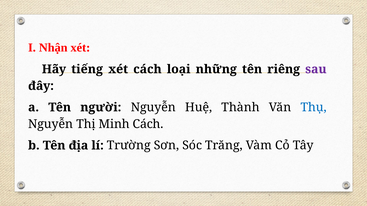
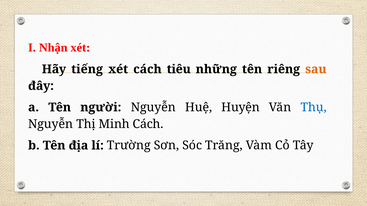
loại: loại -> tiêu
sau colour: purple -> orange
Thành: Thành -> Huyện
